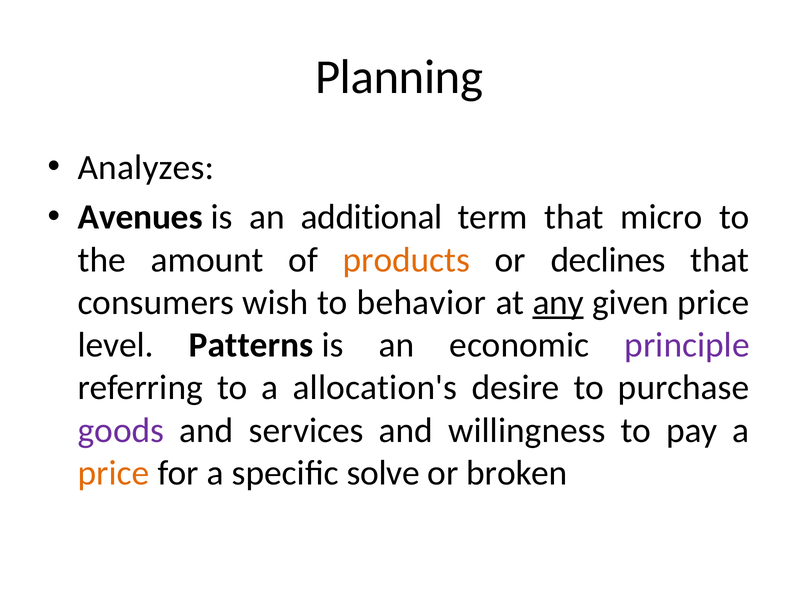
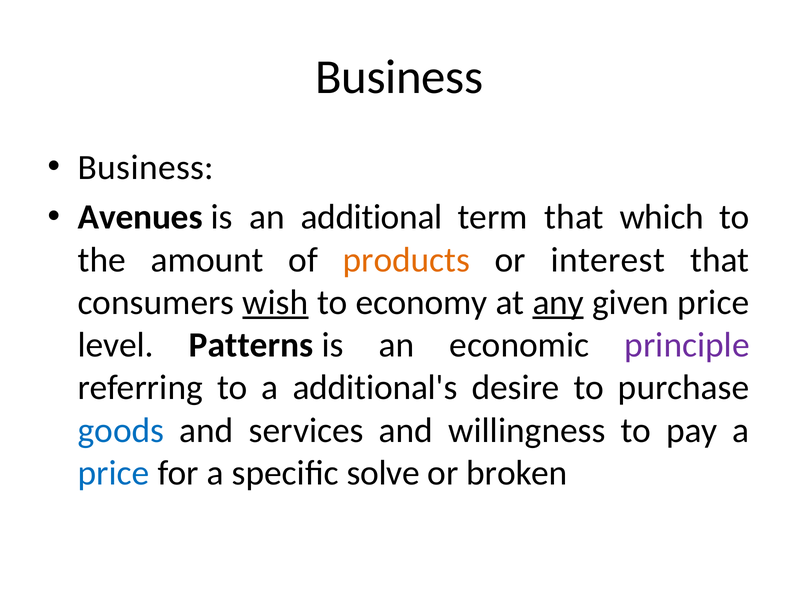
Planning at (399, 77): Planning -> Business
Analyzes at (146, 167): Analyzes -> Business
micro: micro -> which
declines: declines -> interest
wish underline: none -> present
behavior: behavior -> economy
allocation's: allocation's -> additional's
goods colour: purple -> blue
price at (114, 472) colour: orange -> blue
